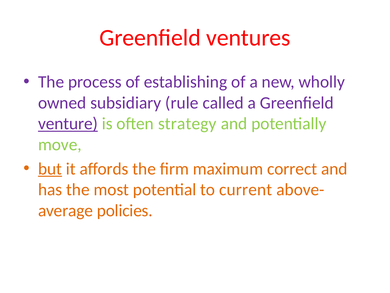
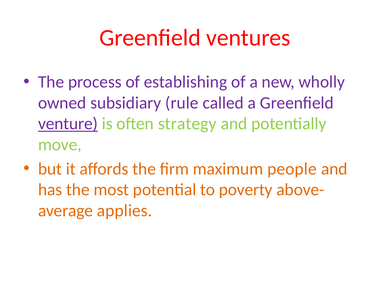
but underline: present -> none
correct: correct -> people
current: current -> poverty
policies: policies -> applies
